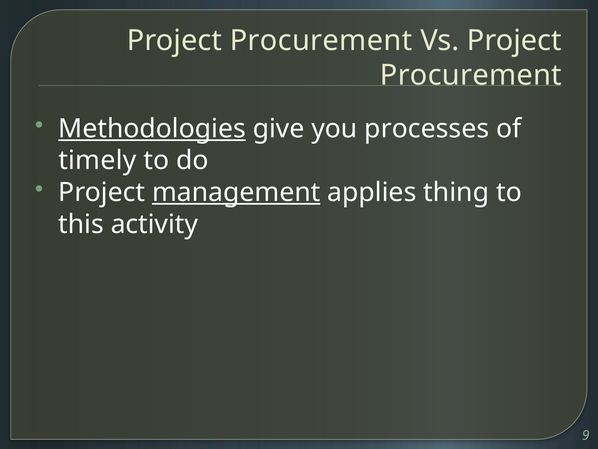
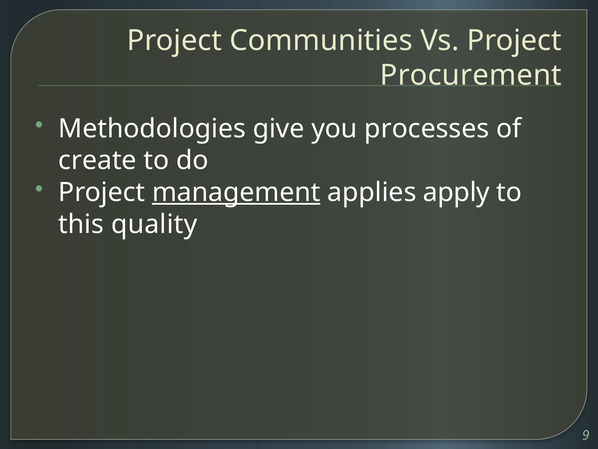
Procurement at (321, 40): Procurement -> Communities
Methodologies underline: present -> none
timely: timely -> create
thing: thing -> apply
activity: activity -> quality
